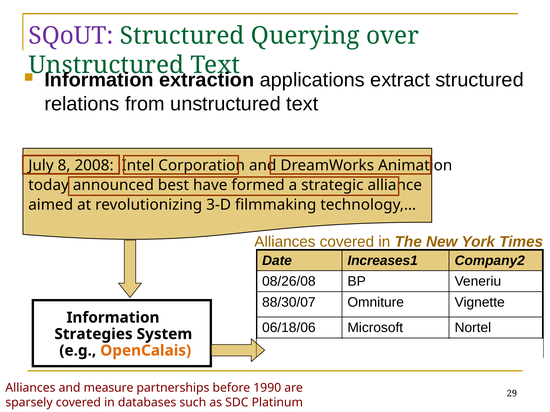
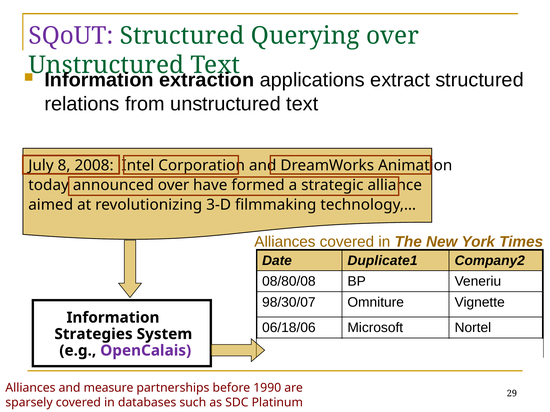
announced best: best -> over
Increases1: Increases1 -> Duplicate1
08/26/08: 08/26/08 -> 08/80/08
88/30/07: 88/30/07 -> 98/30/07
OpenCalais colour: orange -> purple
